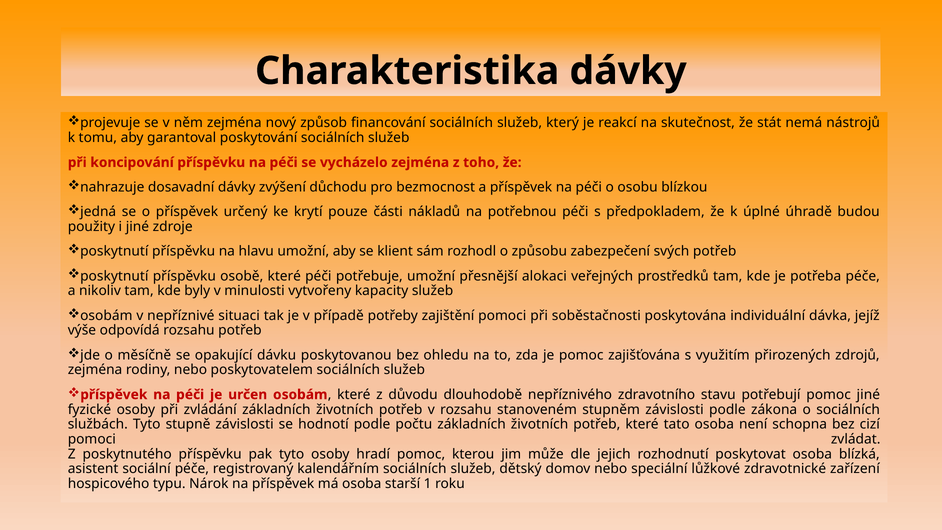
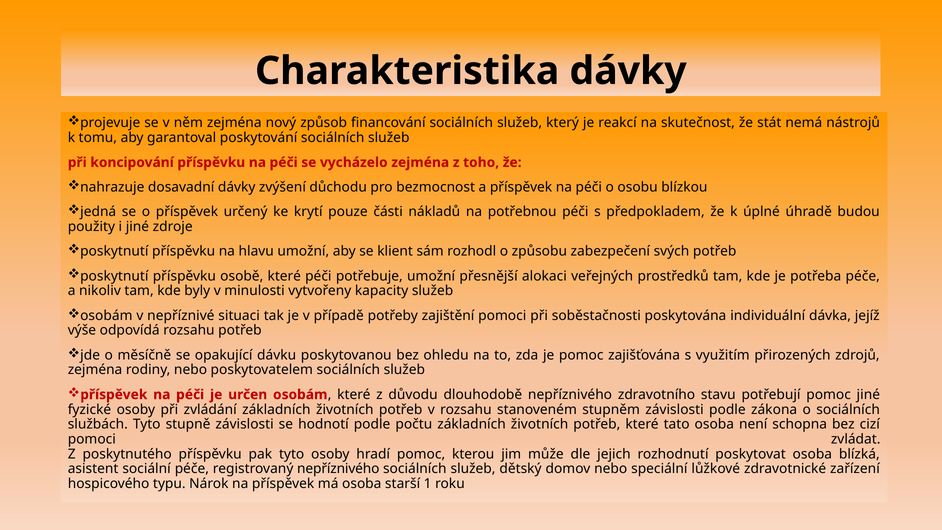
registrovaný kalendářním: kalendářním -> nepříznivého
